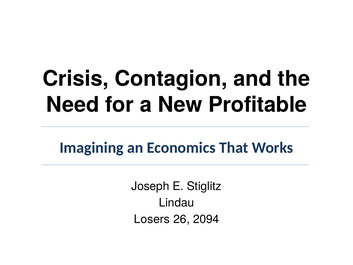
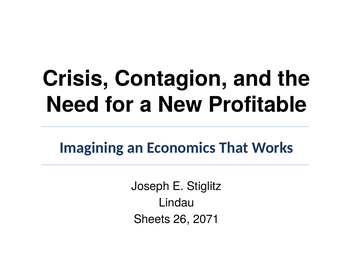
Losers: Losers -> Sheets
2094: 2094 -> 2071
